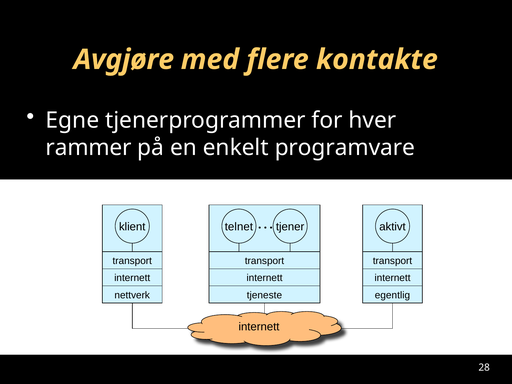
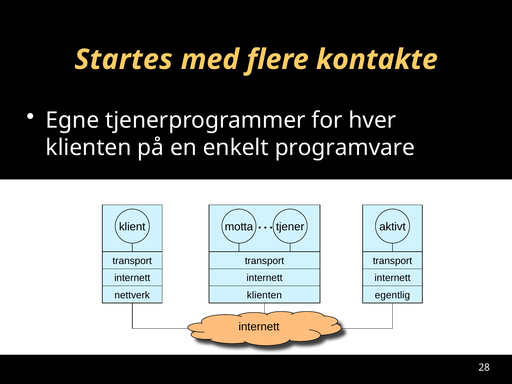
Avgjøre: Avgjøre -> Startes
rammer at (89, 148): rammer -> klienten
telnet: telnet -> motta
tjeneste at (264, 295): tjeneste -> klienten
